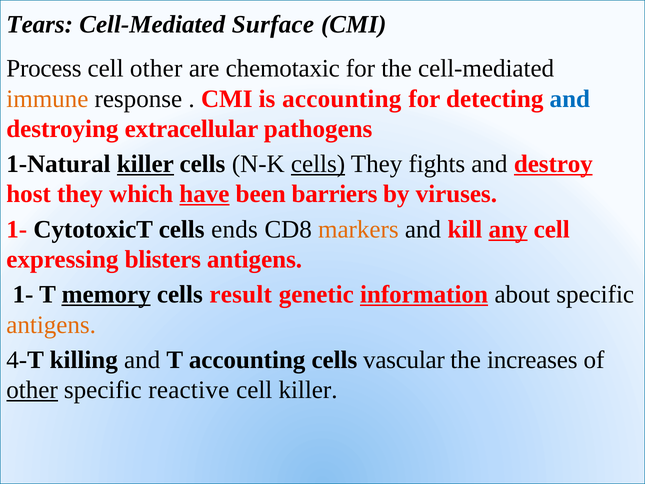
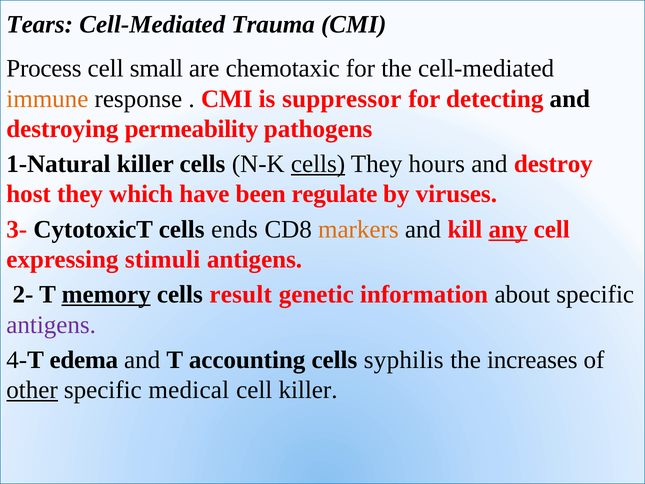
Surface: Surface -> Trauma
cell other: other -> small
is accounting: accounting -> suppressor
and at (570, 99) colour: blue -> black
extracellular: extracellular -> permeability
killer at (145, 164) underline: present -> none
fights: fights -> hours
destroy underline: present -> none
have underline: present -> none
barriers: barriers -> regulate
1- at (17, 229): 1- -> 3-
blisters: blisters -> stimuli
1- at (23, 294): 1- -> 2-
information underline: present -> none
antigens at (51, 325) colour: orange -> purple
killing: killing -> edema
vascular: vascular -> syphilis
reactive: reactive -> medical
